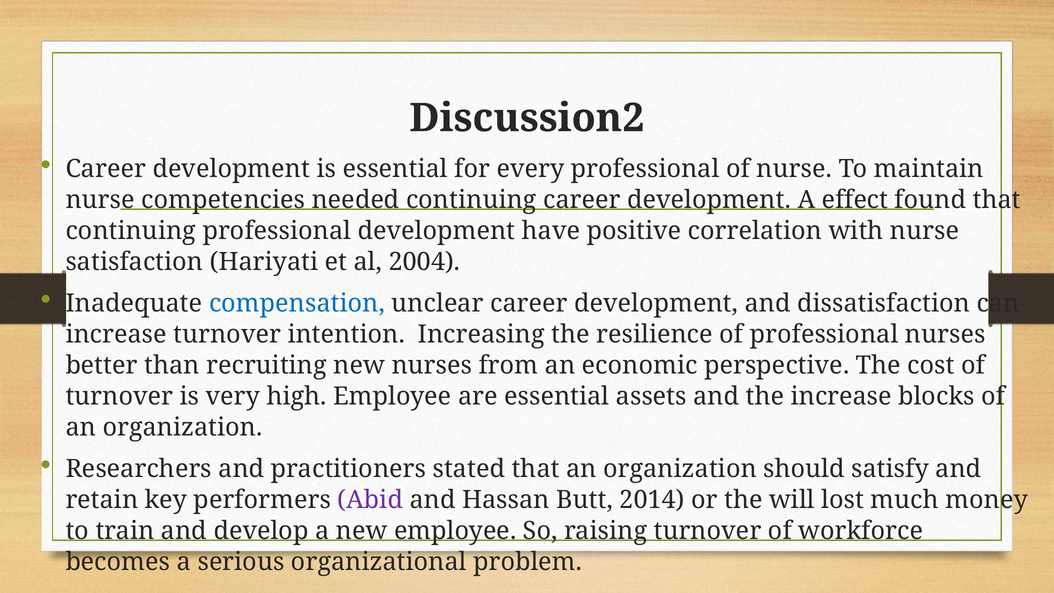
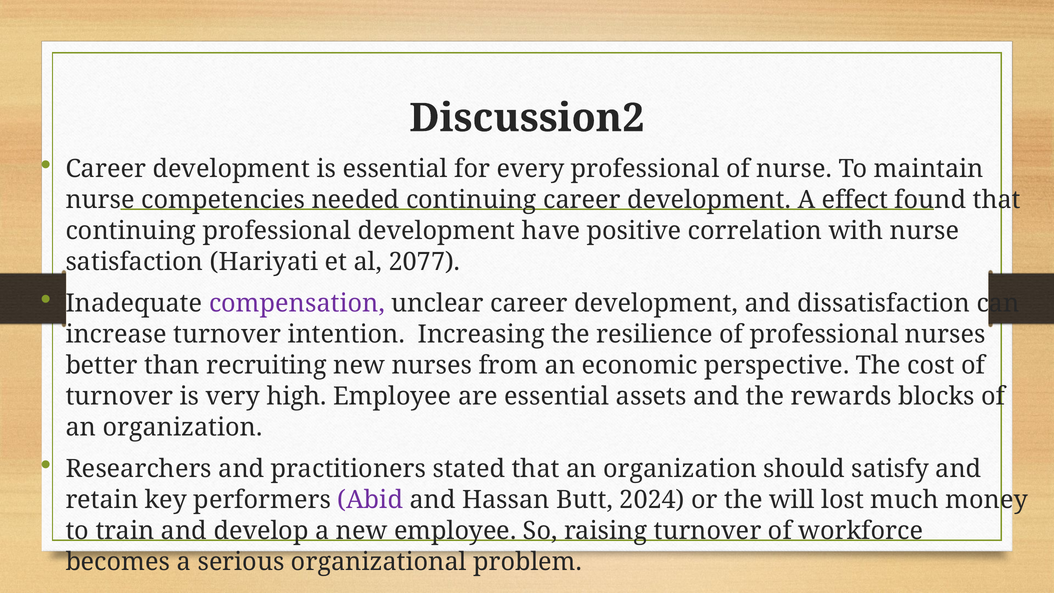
2004: 2004 -> 2077
compensation colour: blue -> purple
the increase: increase -> rewards
2014: 2014 -> 2024
